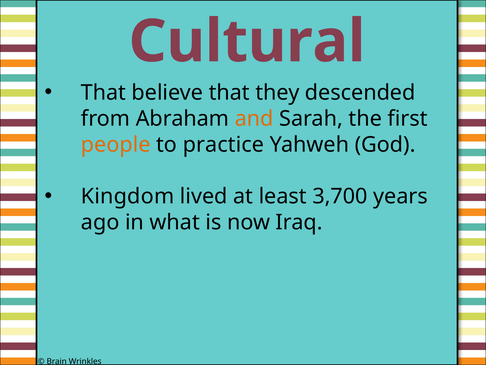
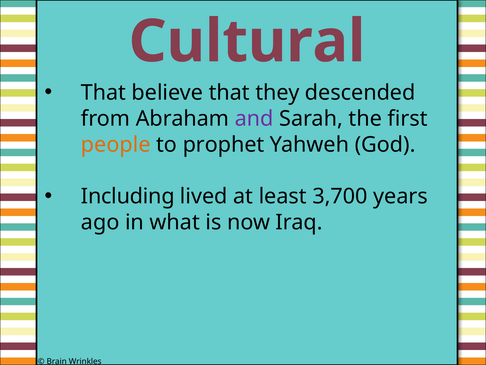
and colour: orange -> purple
practice: practice -> prophet
Kingdom: Kingdom -> Including
